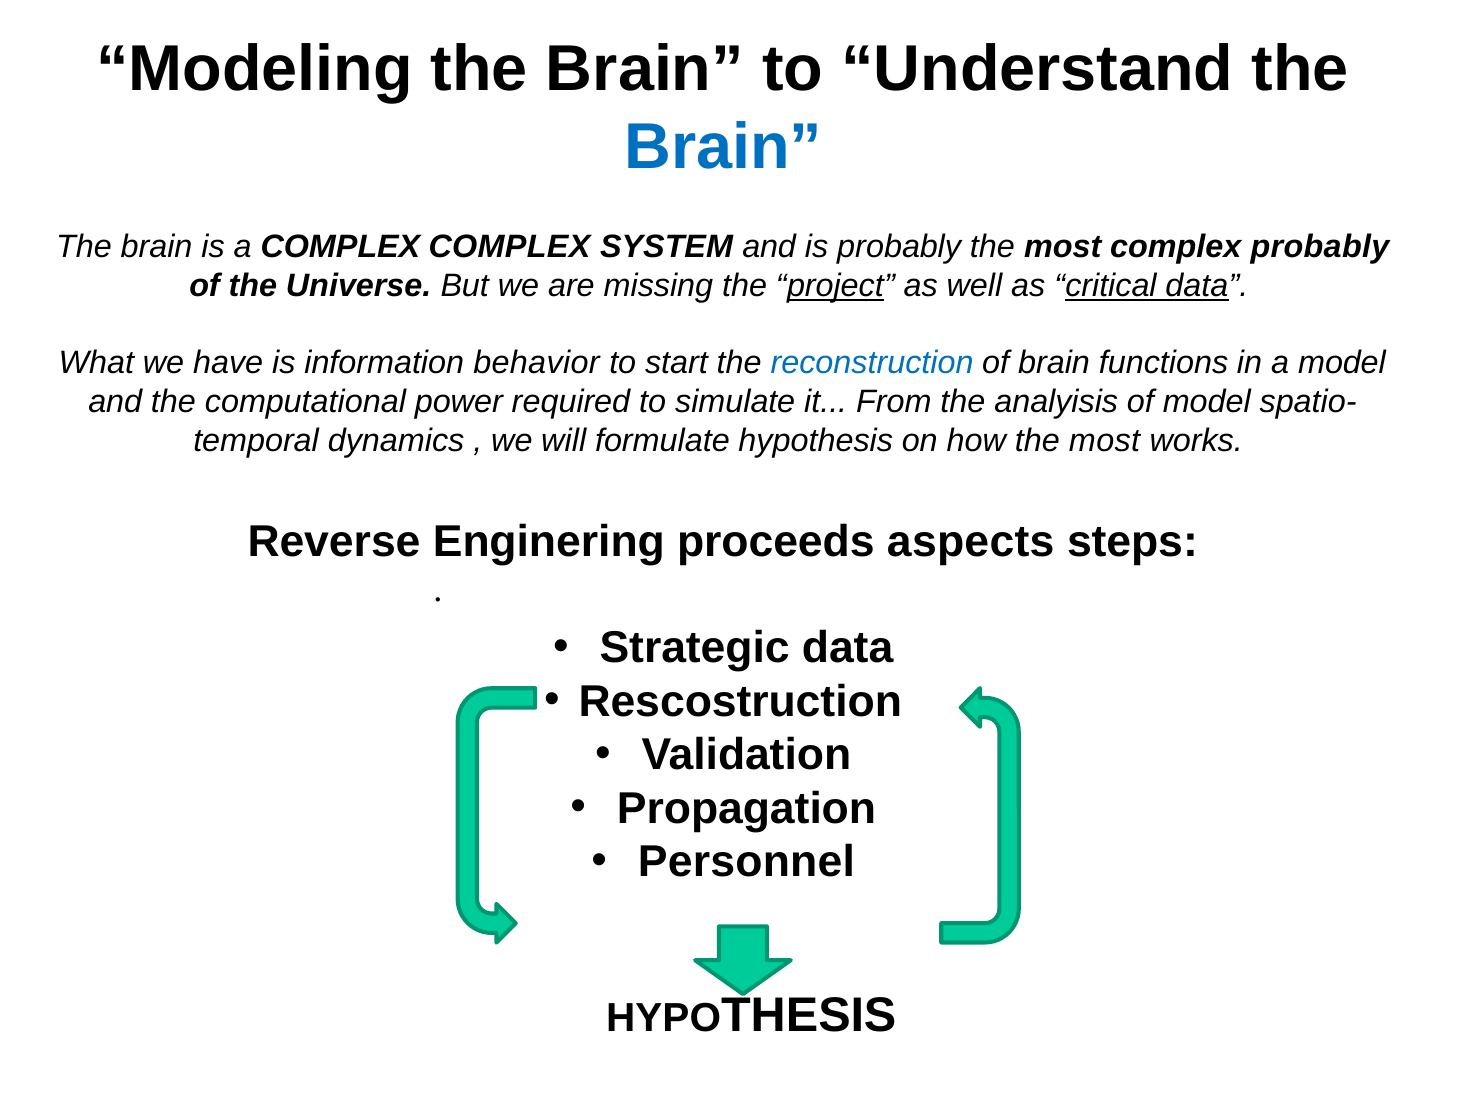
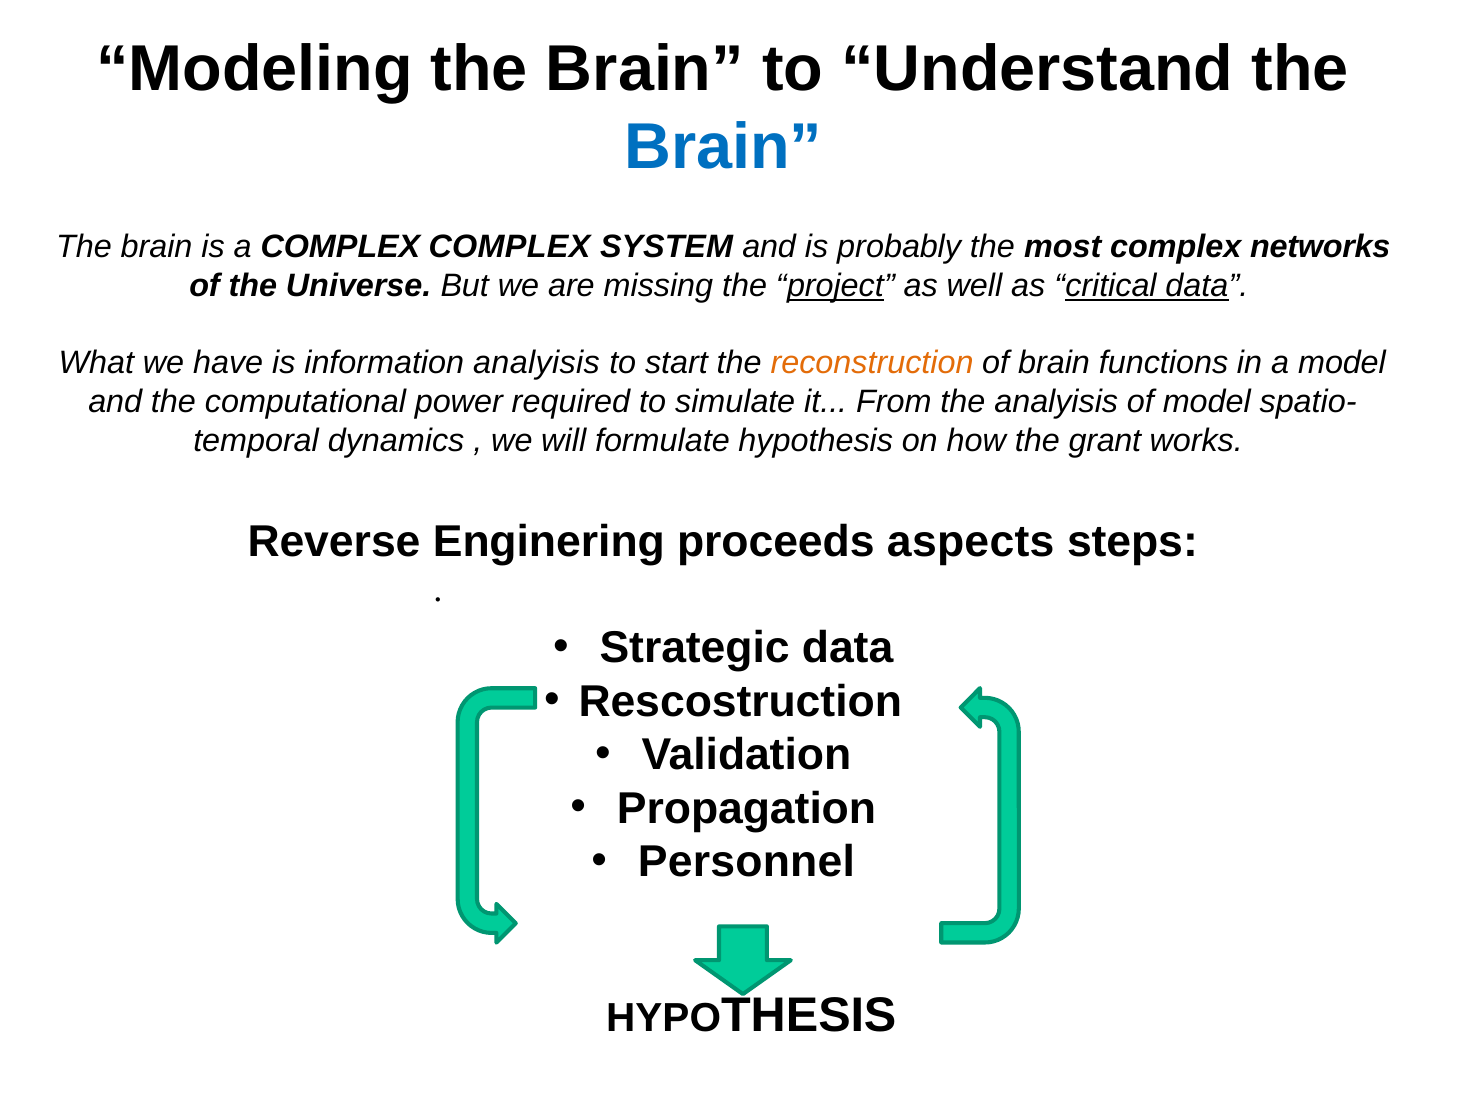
complex probably: probably -> networks
information behavior: behavior -> analyisis
reconstruction colour: blue -> orange
how the most: most -> grant
